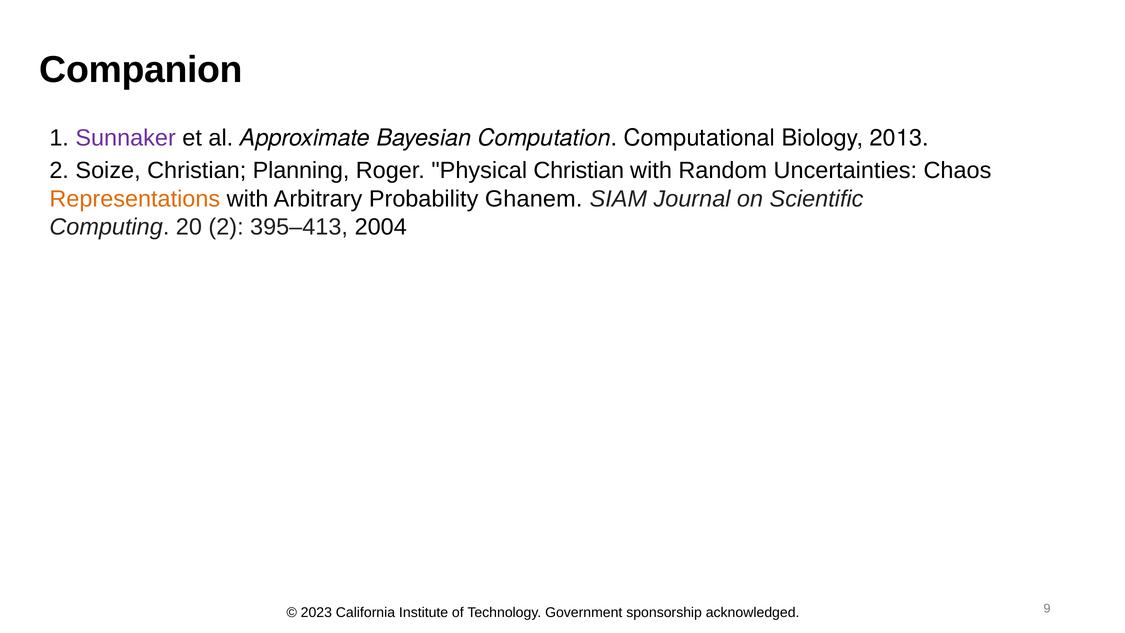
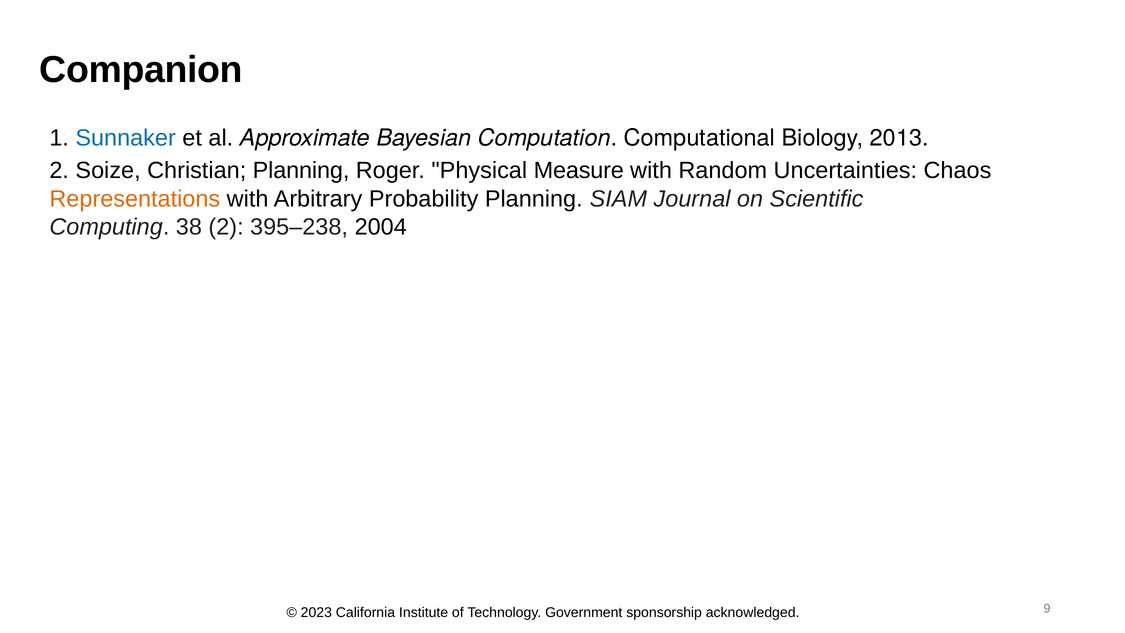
Sunnaker colour: purple -> blue
Physical Christian: Christian -> Measure
Probability Ghanem: Ghanem -> Planning
20: 20 -> 38
395–413: 395–413 -> 395–238
